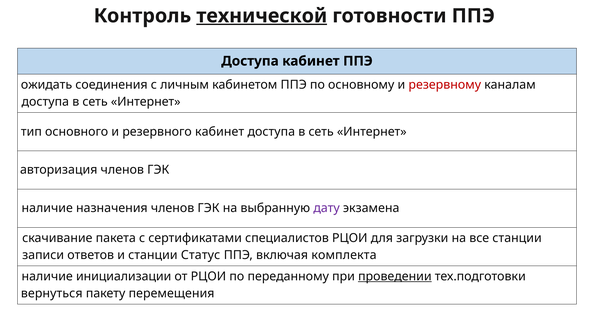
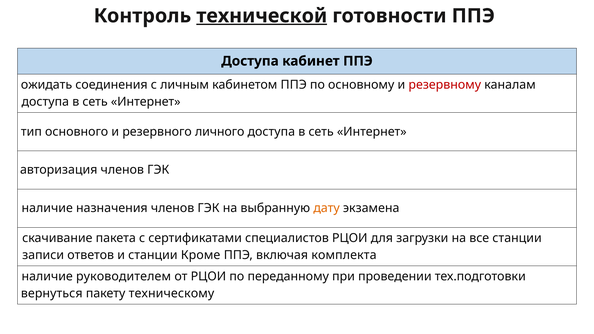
резервного кабинет: кабинет -> личного
дату colour: purple -> orange
Статус: Статус -> Кроме
инициализации: инициализации -> руководителем
проведении underline: present -> none
перемещения: перемещения -> техническому
